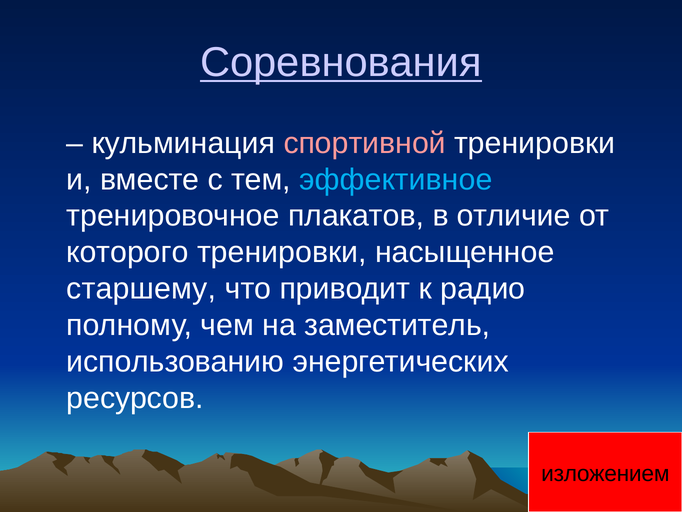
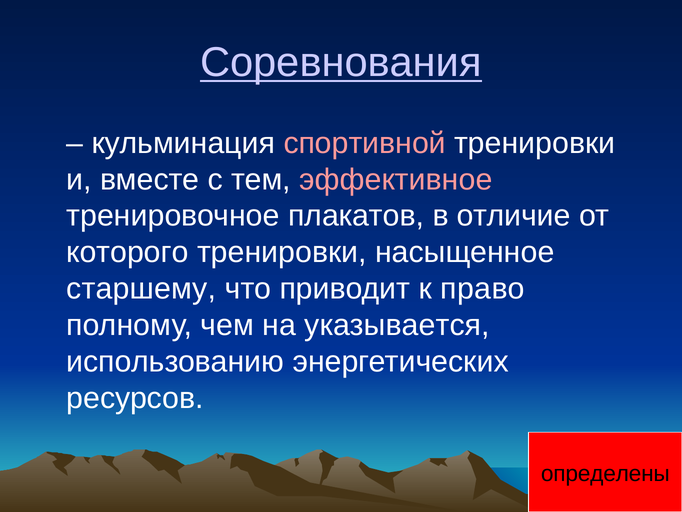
эффективное colour: light blue -> pink
радио: радио -> право
заместитель: заместитель -> указывается
изложением: изложением -> определены
